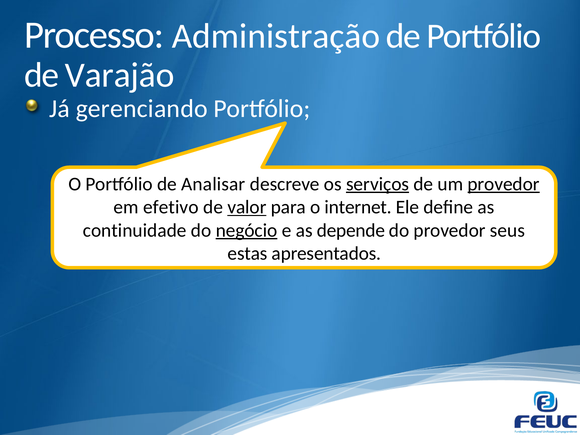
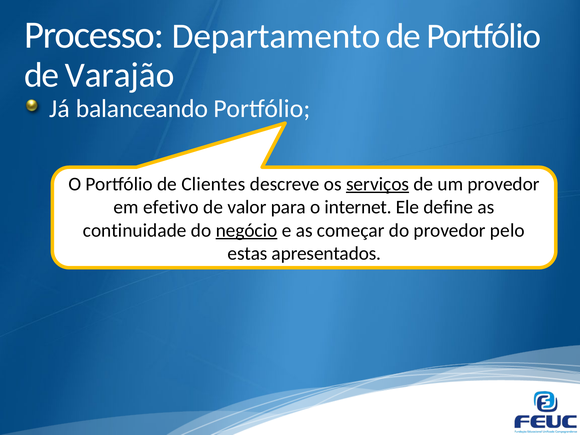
Administração: Administração -> Departamento
gerenciando: gerenciando -> balanceando
Analisar: Analisar -> Clientes
provedor at (504, 184) underline: present -> none
valor underline: present -> none
depende: depende -> começar
seus: seus -> pelo
